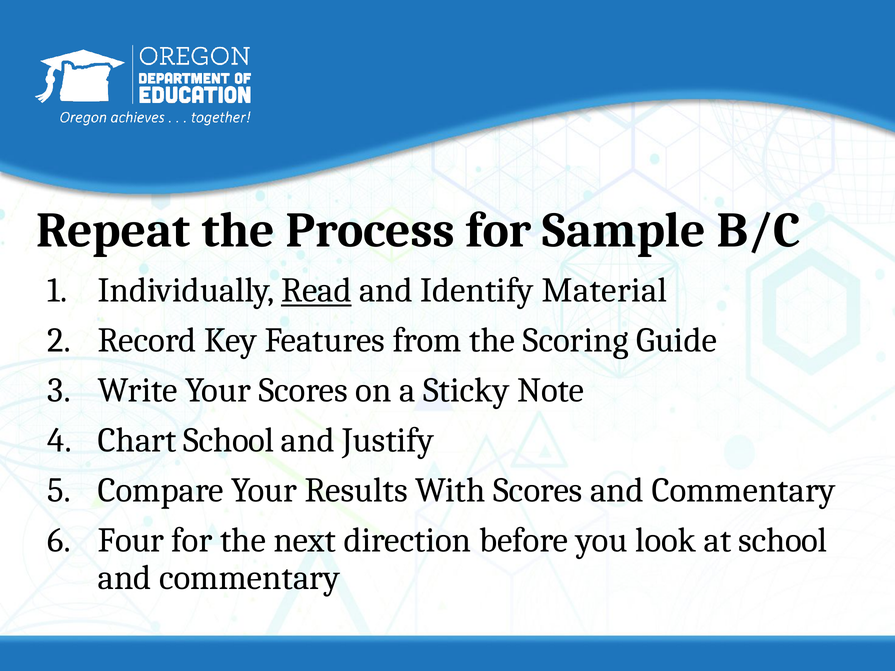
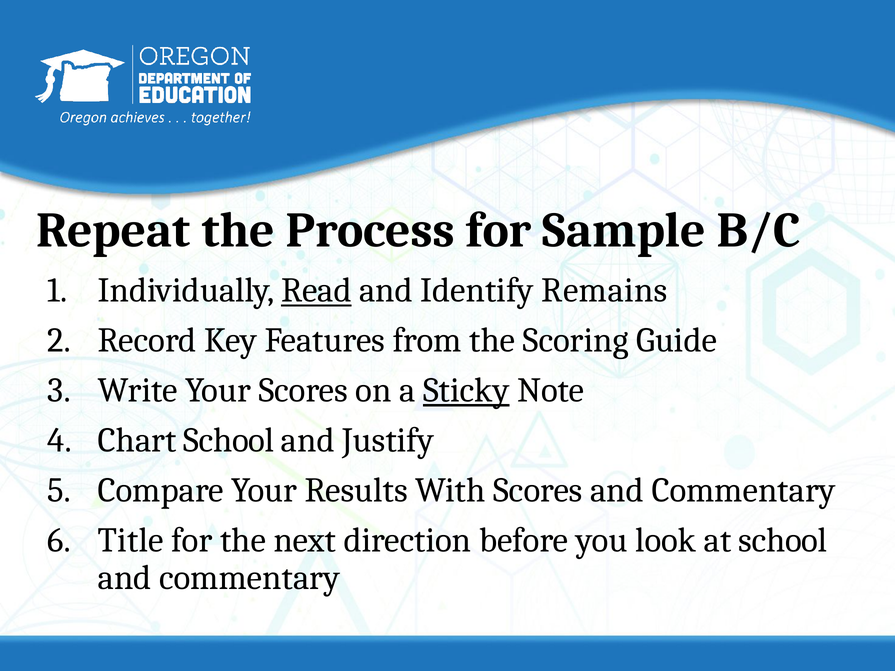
Material: Material -> Remains
Sticky underline: none -> present
Four: Four -> Title
